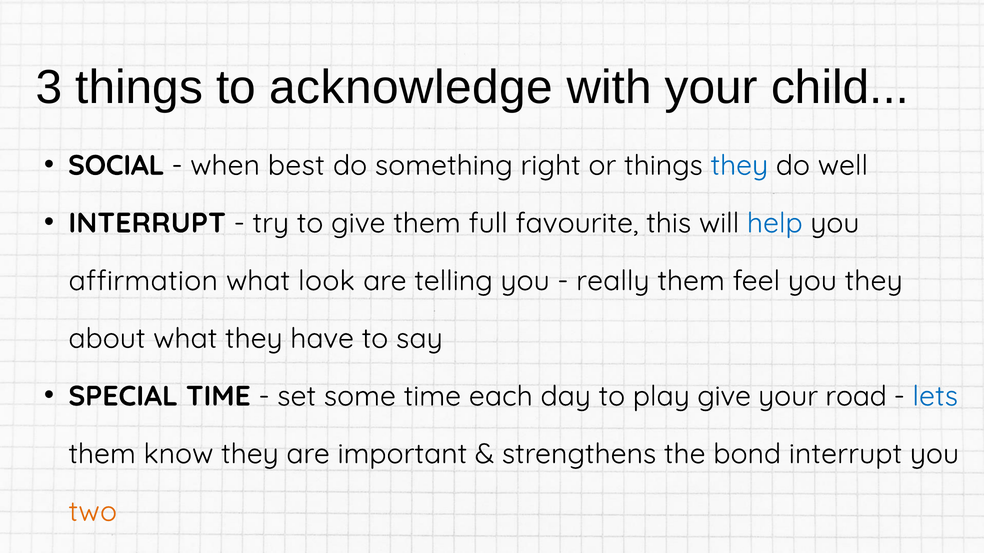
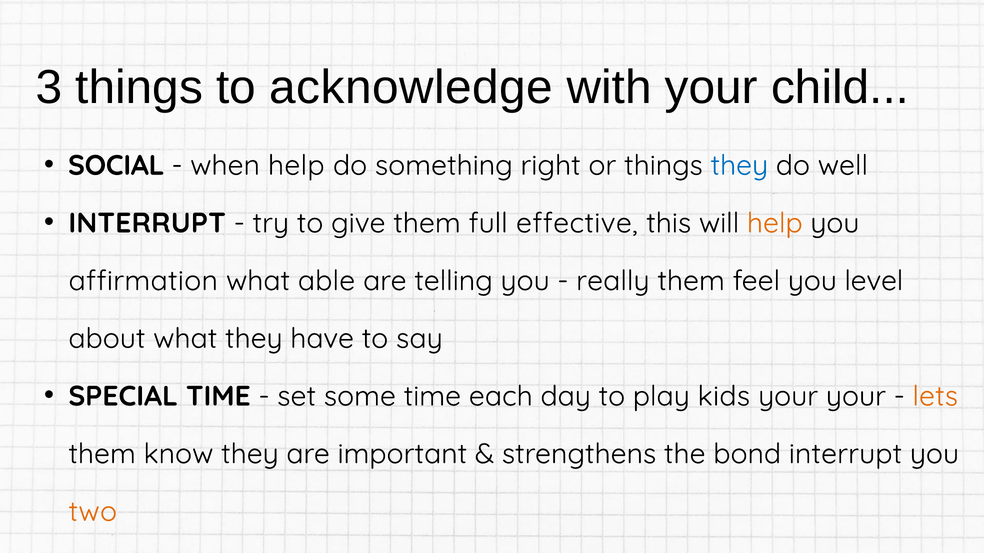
when best: best -> help
favourite: favourite -> effective
help at (775, 223) colour: blue -> orange
look: look -> able
you they: they -> level
play give: give -> kids
your road: road -> your
lets colour: blue -> orange
